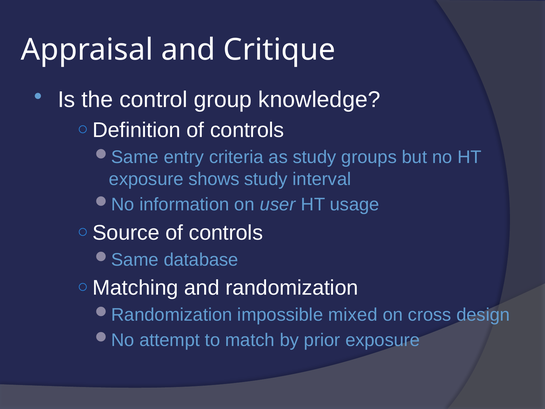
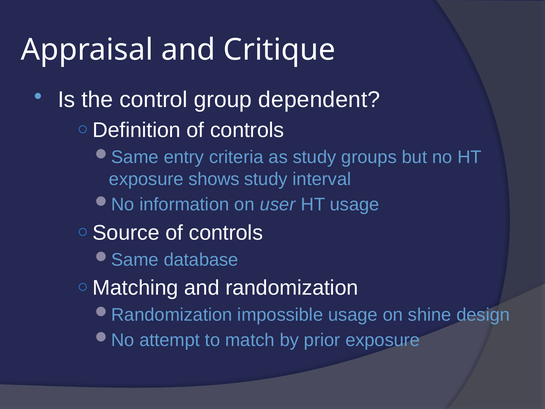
knowledge: knowledge -> dependent
impossible mixed: mixed -> usage
cross: cross -> shine
